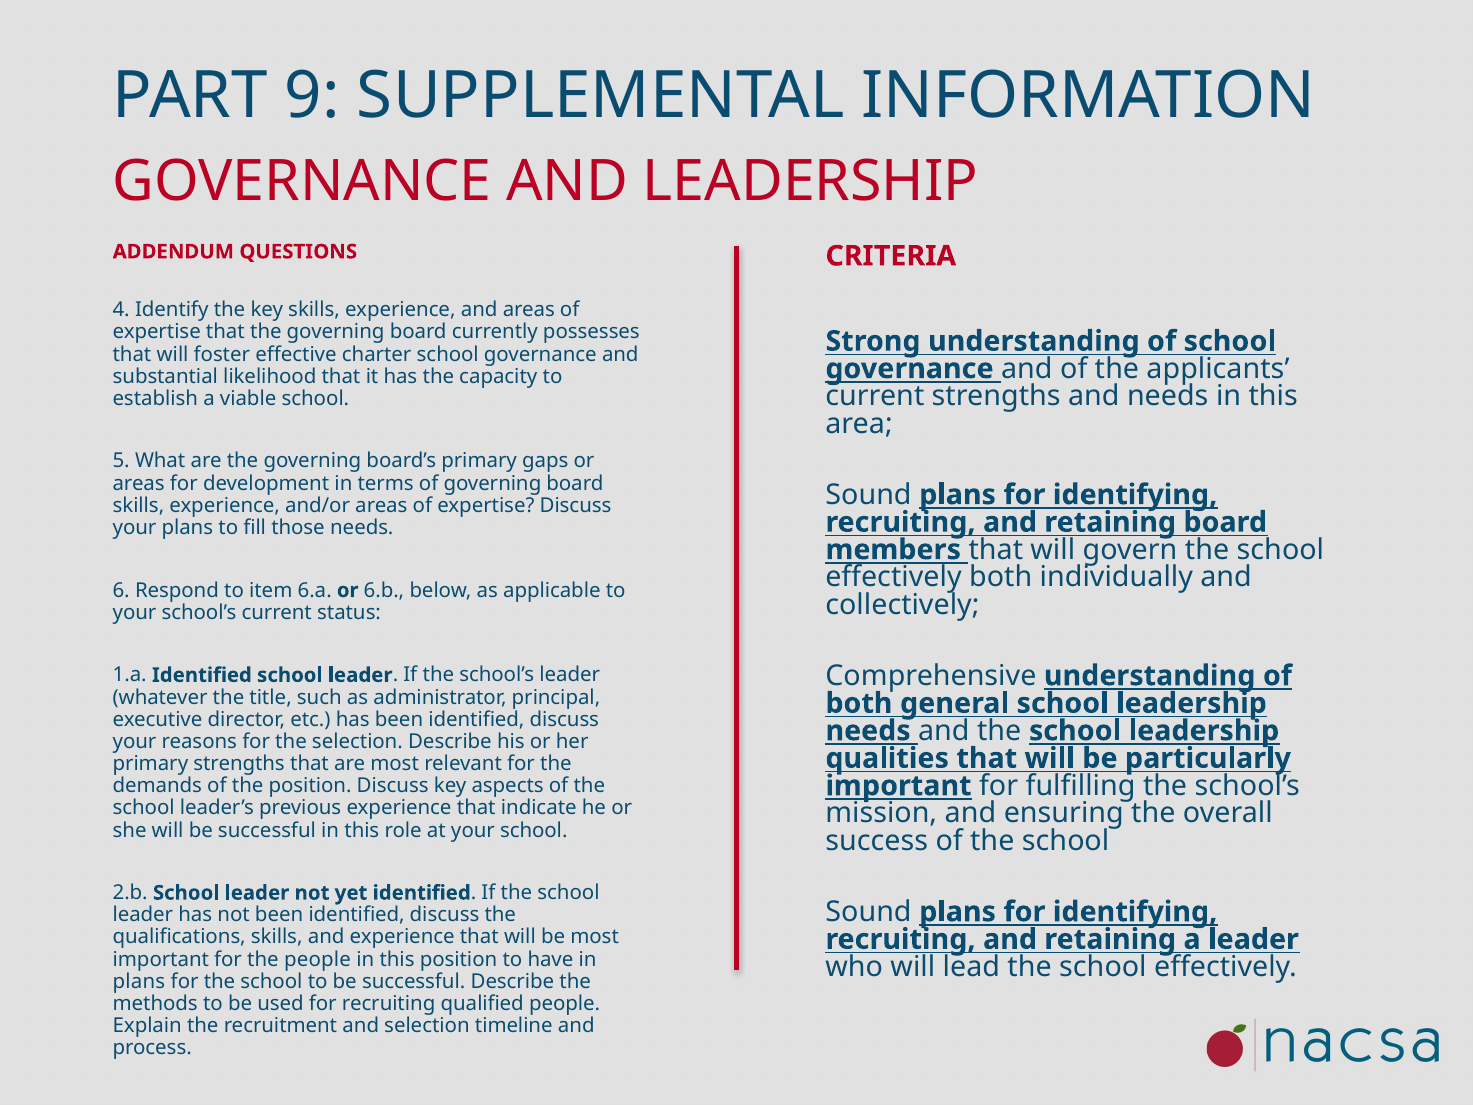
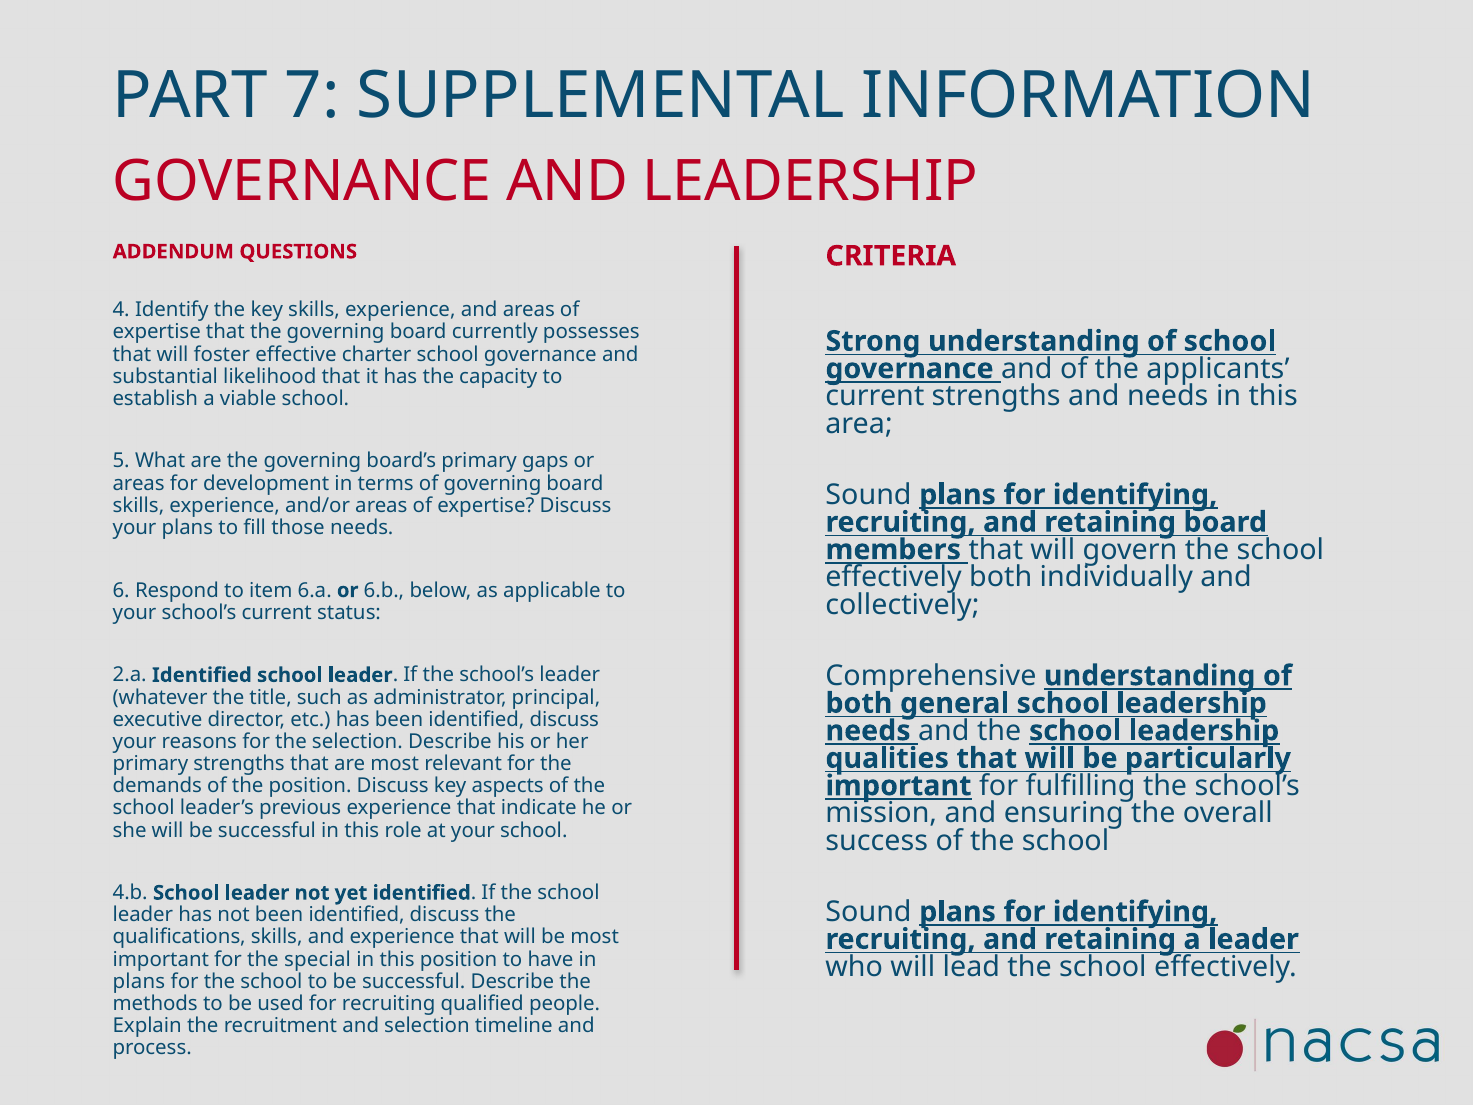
9: 9 -> 7
1.a: 1.a -> 2.a
2.b: 2.b -> 4.b
the people: people -> special
